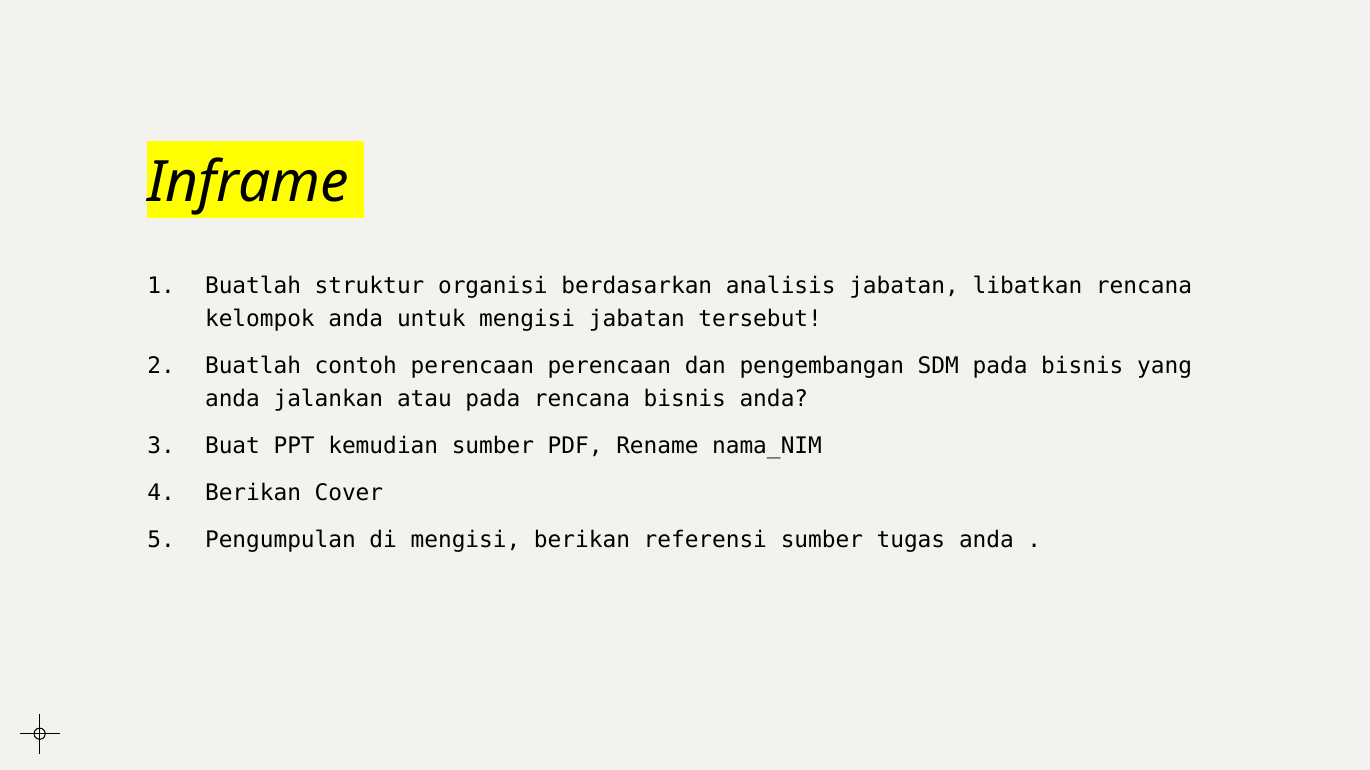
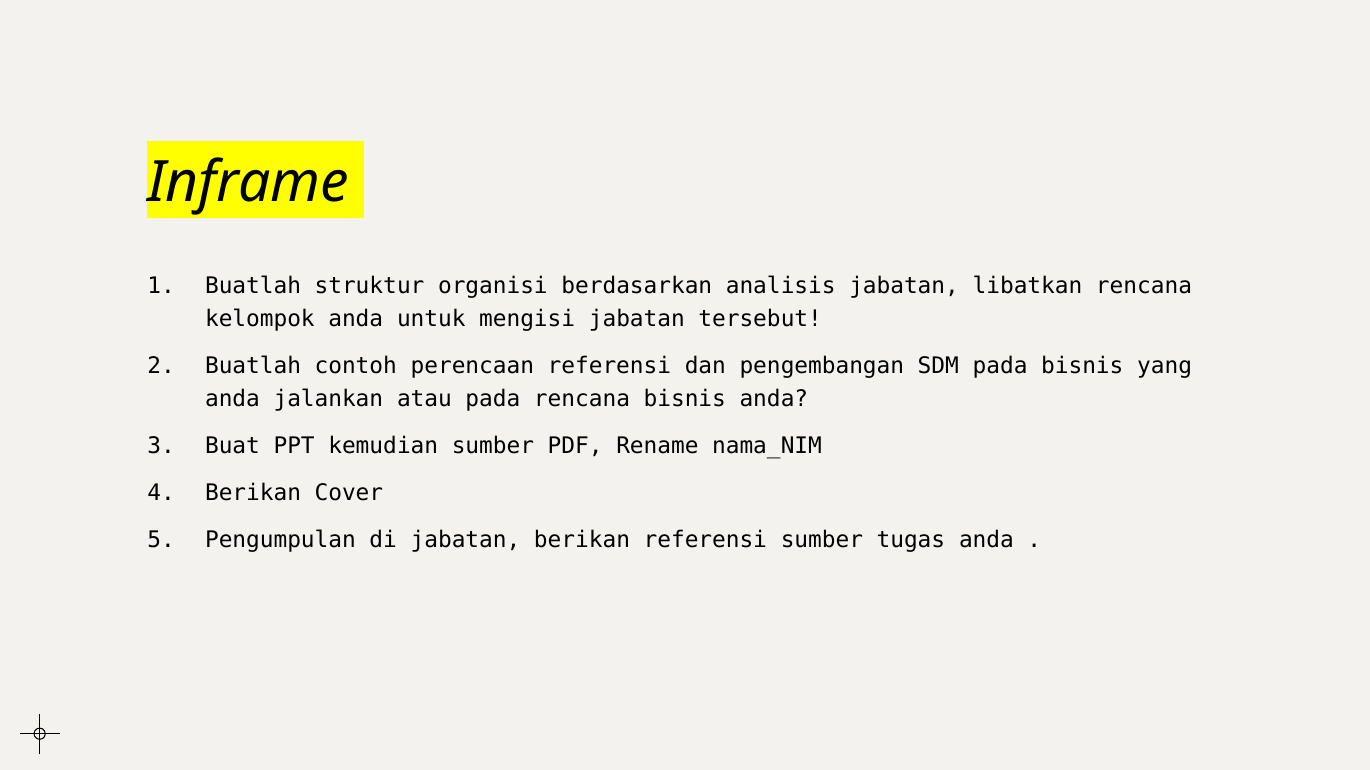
perencaan perencaan: perencaan -> referensi
di mengisi: mengisi -> jabatan
